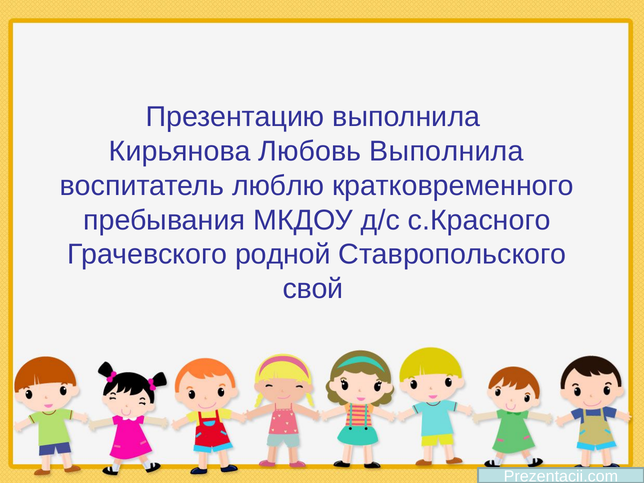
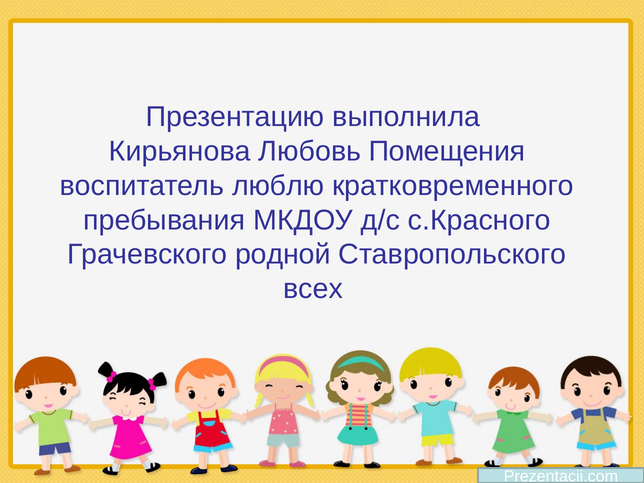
Любовь Выполнила: Выполнила -> Помещения
свой: свой -> всех
